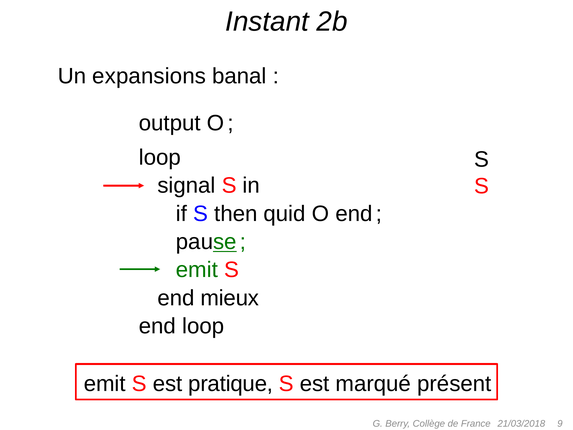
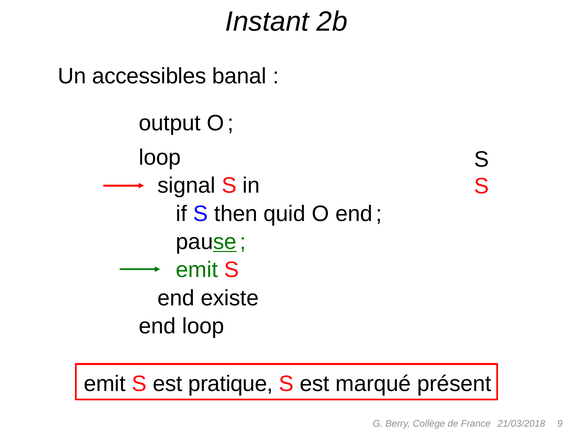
expansions: expansions -> accessibles
mieux: mieux -> existe
